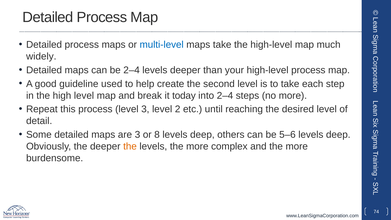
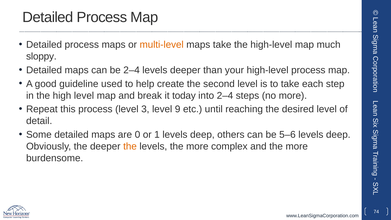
multi-level colour: blue -> orange
widely: widely -> sloppy
2: 2 -> 9
are 3: 3 -> 0
8: 8 -> 1
